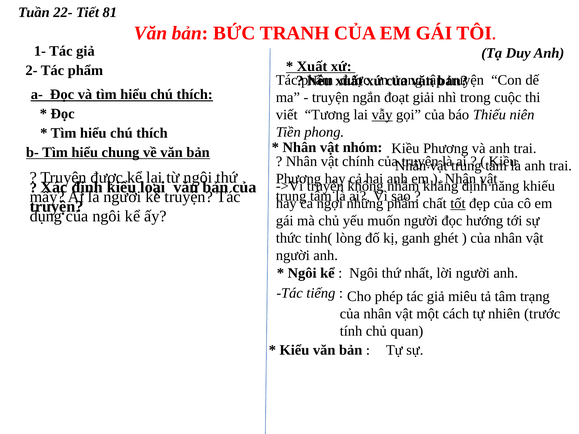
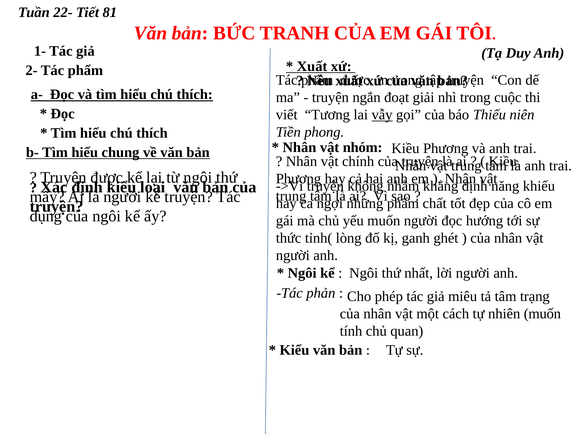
tốt underline: present -> none
tiếng: tiếng -> phản
nhiên trước: trước -> muốn
